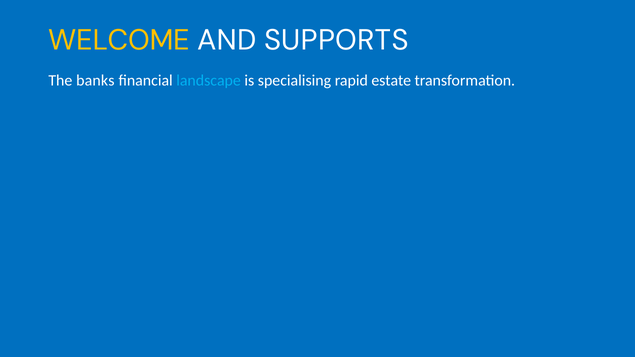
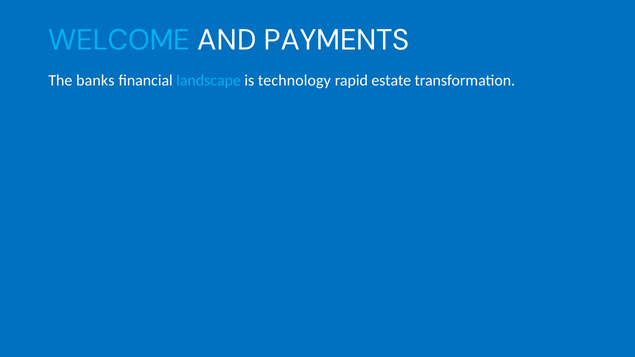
WELCOME colour: yellow -> light blue
SUPPORTS: SUPPORTS -> PAYMENTS
specialising: specialising -> technology
